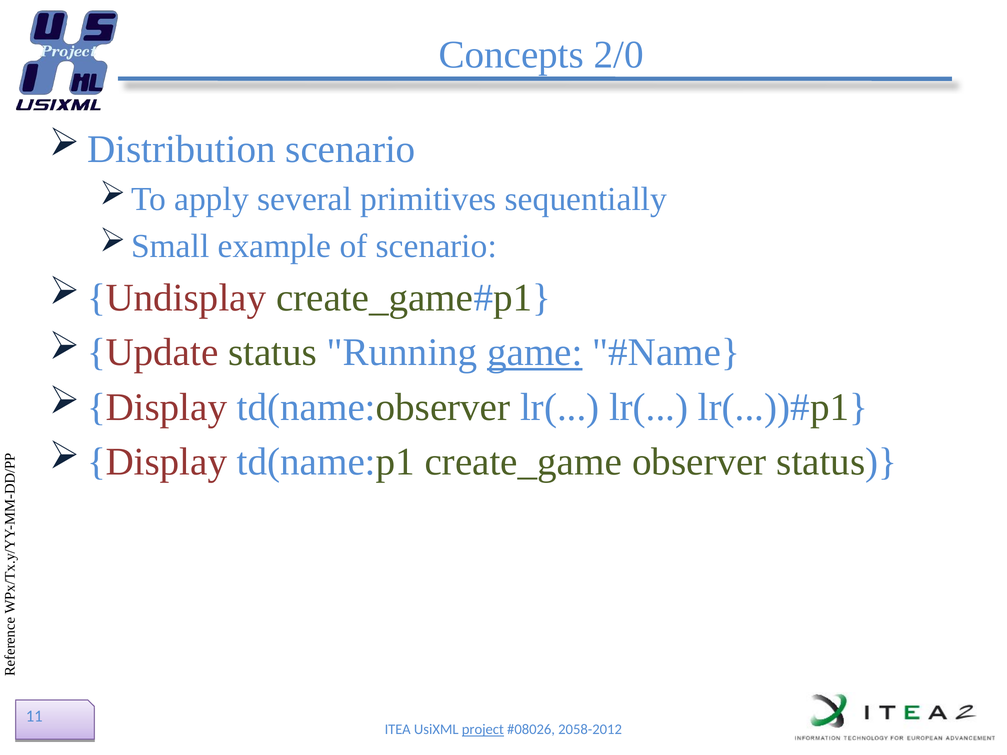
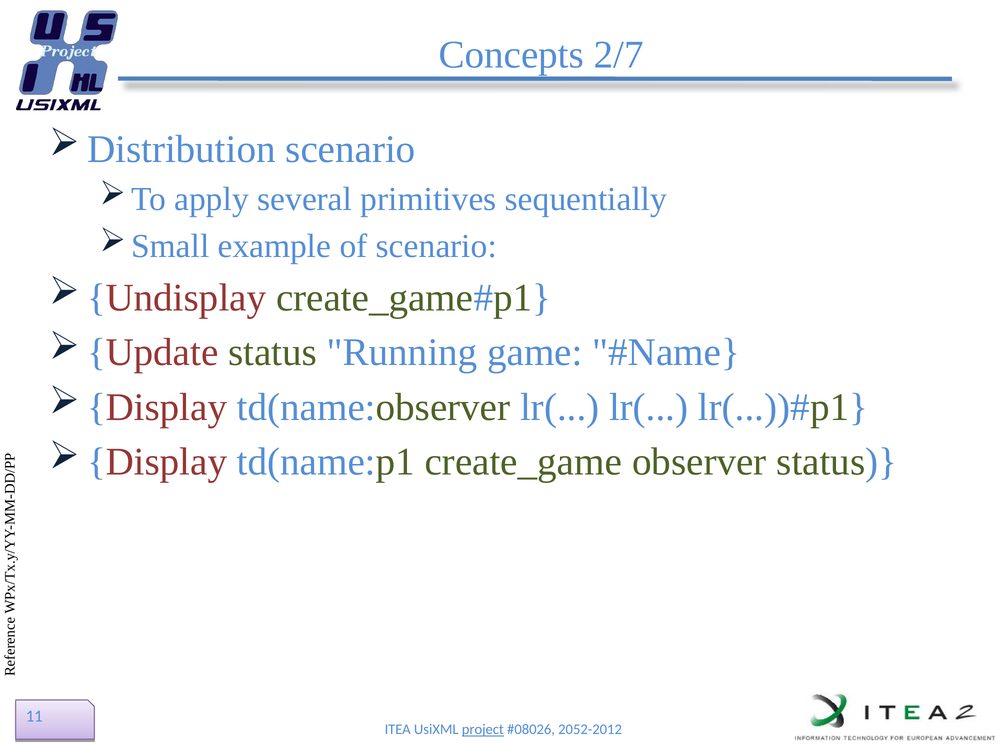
2/0: 2/0 -> 2/7
game underline: present -> none
2058-2012: 2058-2012 -> 2052-2012
